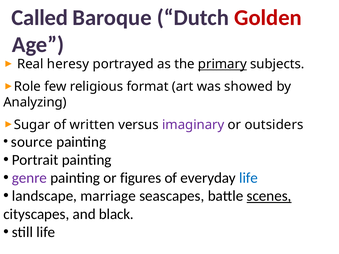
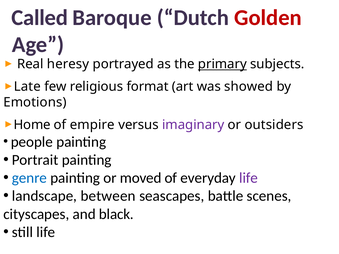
Role: Role -> Late
Analyzing: Analyzing -> Emotions
Sugar: Sugar -> Home
written: written -> empire
source: source -> people
genre colour: purple -> blue
figures: figures -> moved
life at (249, 178) colour: blue -> purple
marriage: marriage -> between
scenes underline: present -> none
